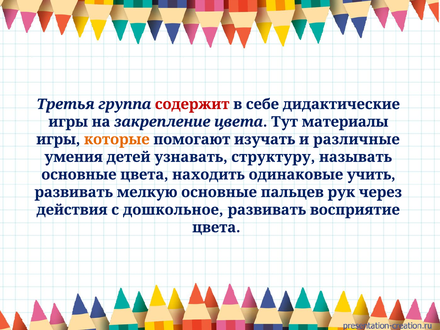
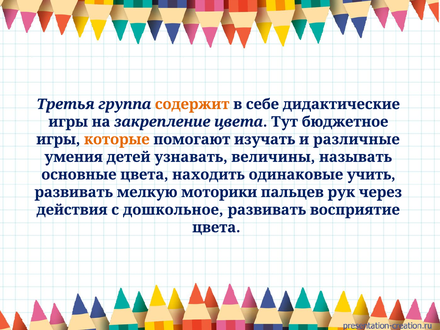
содержит colour: red -> orange
материалы: материалы -> бюджетное
структуру: структуру -> величины
мелкую основные: основные -> моторики
